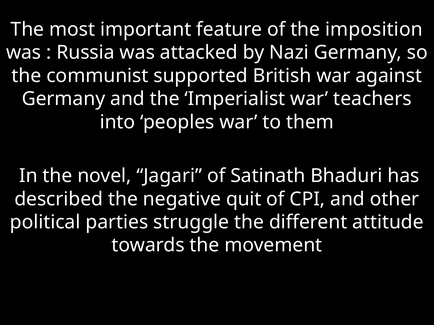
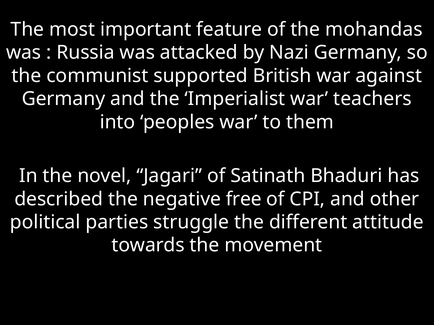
imposition: imposition -> mohandas
quit: quit -> free
